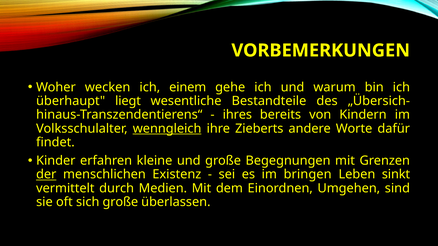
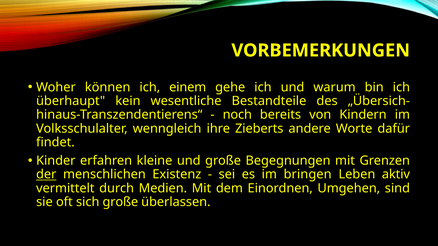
wecken: wecken -> können
liegt: liegt -> kein
ihres: ihres -> noch
wenngleich underline: present -> none
sinkt: sinkt -> aktiv
